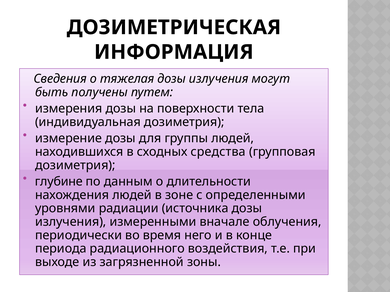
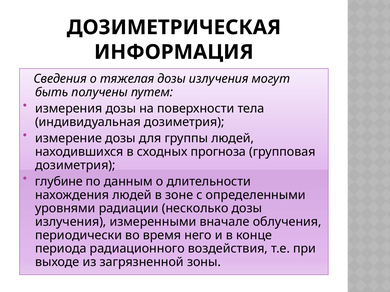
средства: средства -> прогноза
источника: источника -> несколько
